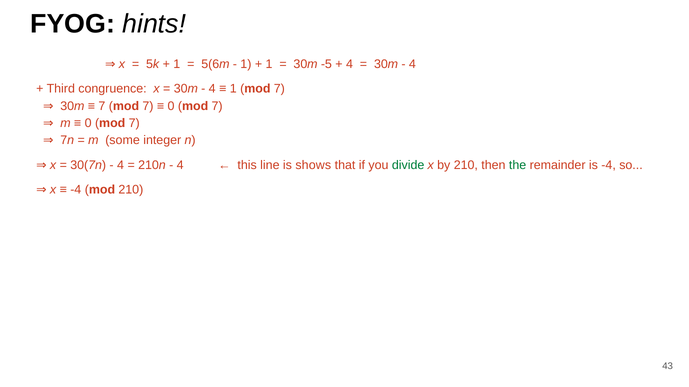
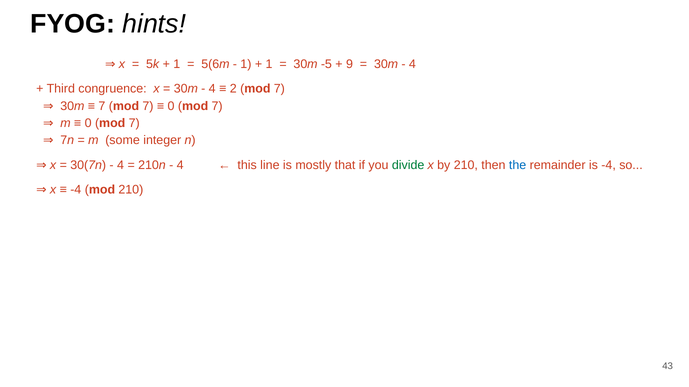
4 at (350, 64): 4 -> 9
1 at (233, 89): 1 -> 2
shows: shows -> mostly
the colour: green -> blue
